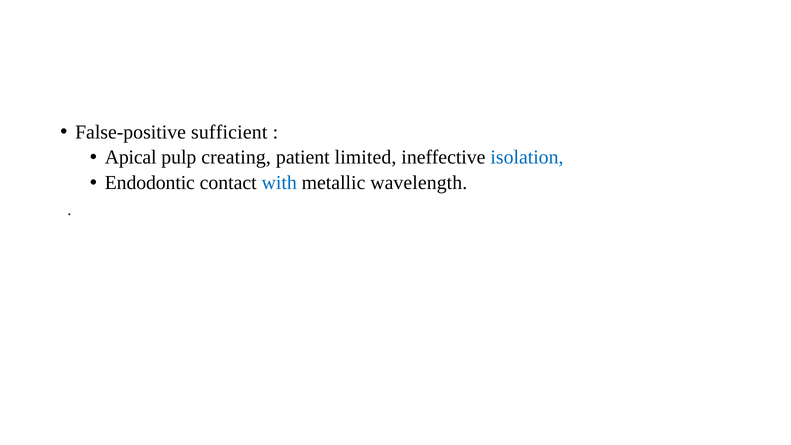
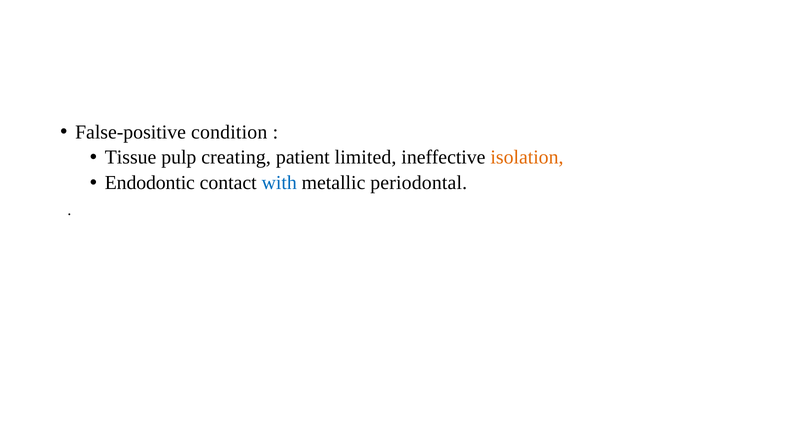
sufficient: sufficient -> condition
Apical: Apical -> Tissue
isolation colour: blue -> orange
wavelength: wavelength -> periodontal
